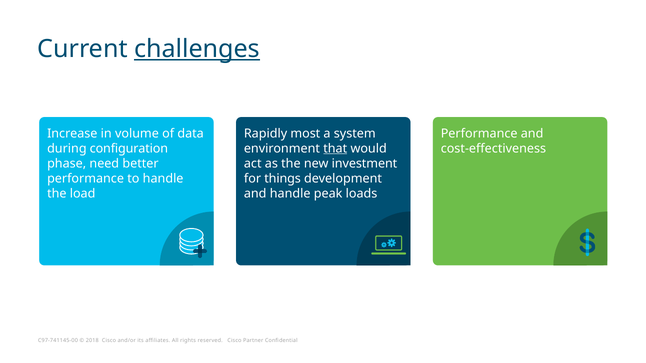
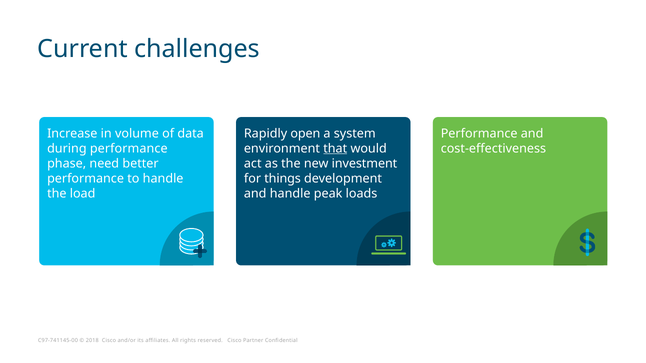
challenges underline: present -> none
most: most -> open
during configuration: configuration -> performance
